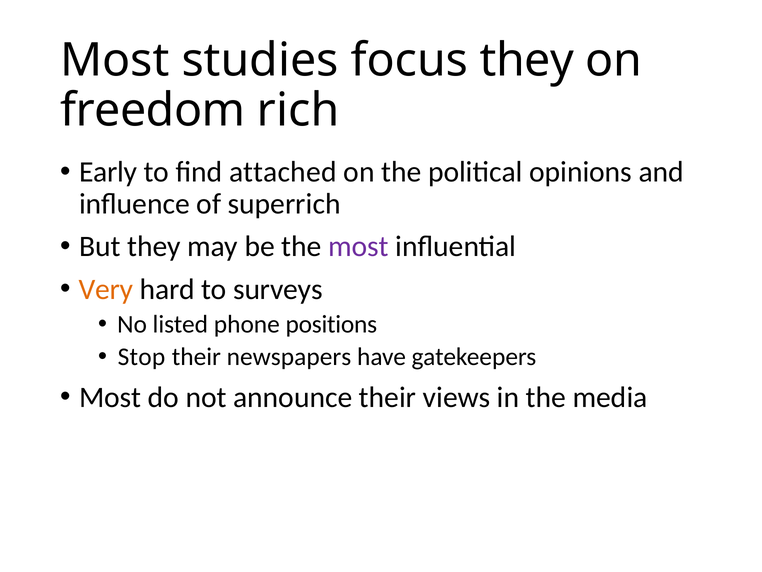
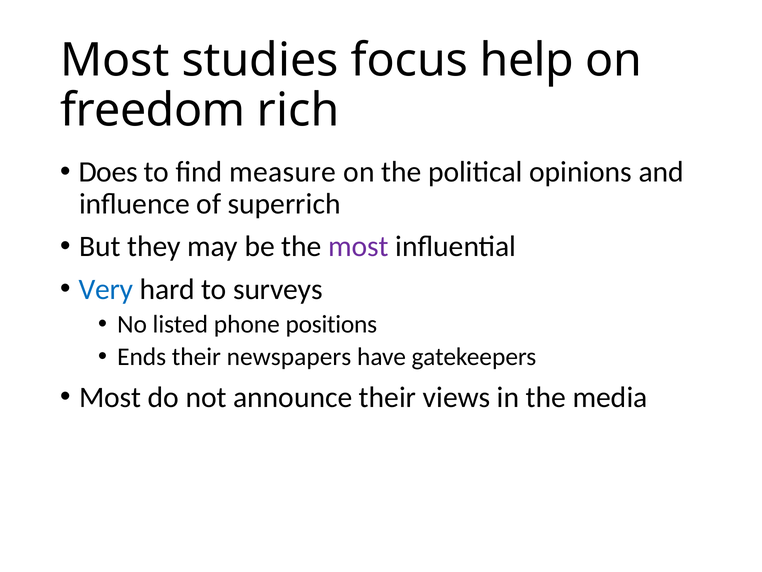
focus they: they -> help
Early: Early -> Does
attached: attached -> measure
Very colour: orange -> blue
Stop: Stop -> Ends
